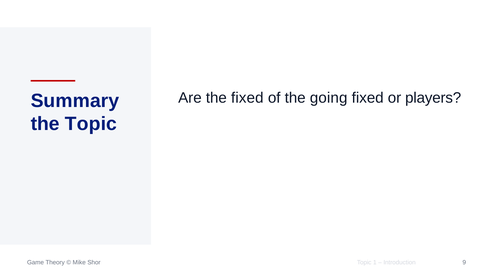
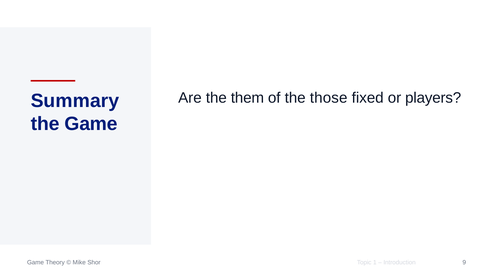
the fixed: fixed -> them
going: going -> those
the Topic: Topic -> Game
